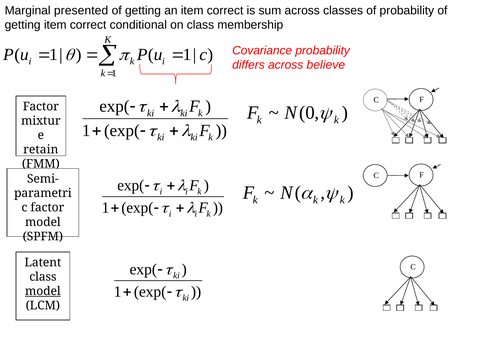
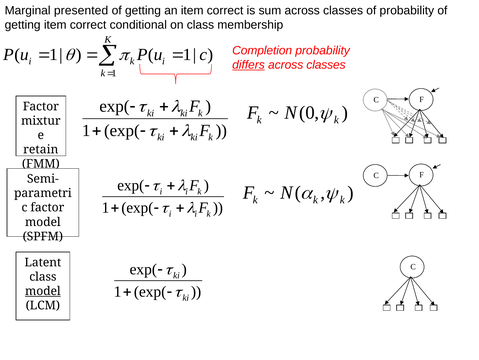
Covariance: Covariance -> Completion
differs underline: none -> present
believe at (326, 65): believe -> classes
